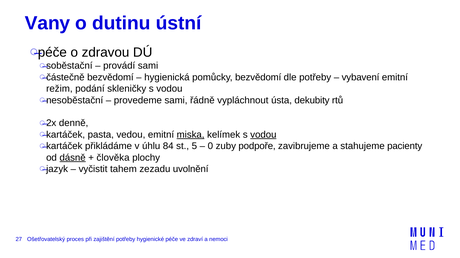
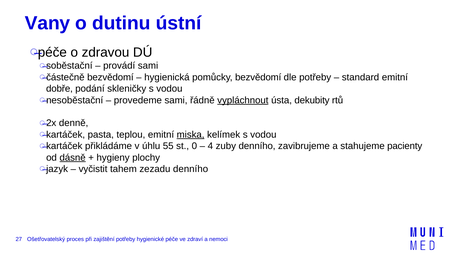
vybavení: vybavení -> standard
režim: režim -> dobře
vypláchnout underline: none -> present
vedou: vedou -> teplou
vodou at (263, 135) underline: present -> none
84: 84 -> 55
5: 5 -> 0
0: 0 -> 4
zuby podpoře: podpoře -> denního
člověka: člověka -> hygieny
zezadu uvolnění: uvolnění -> denního
